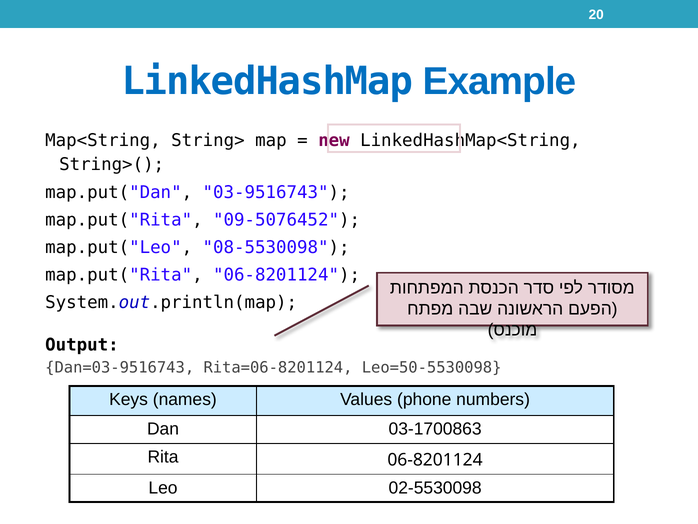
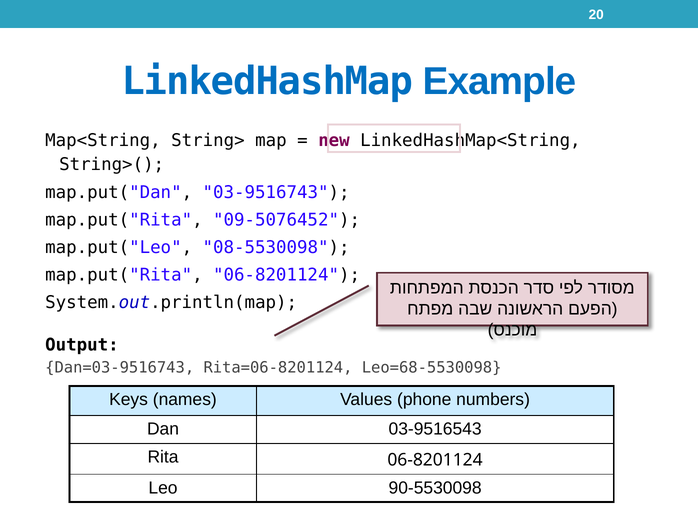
Leo=50-5530098: Leo=50-5530098 -> Leo=68-5530098
03-1700863: 03-1700863 -> 03-9516543
02-5530098: 02-5530098 -> 90-5530098
